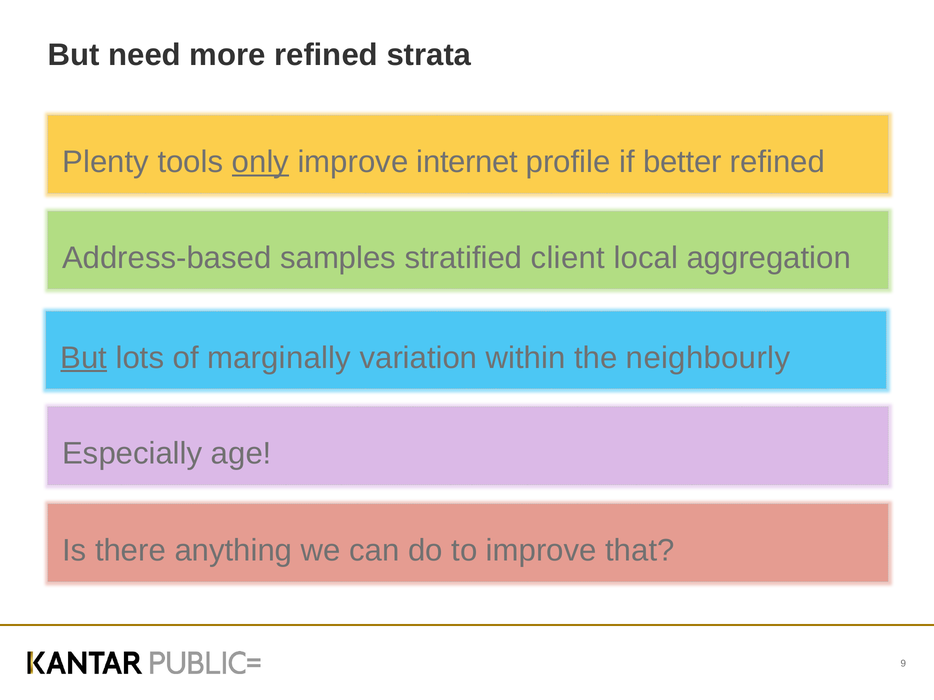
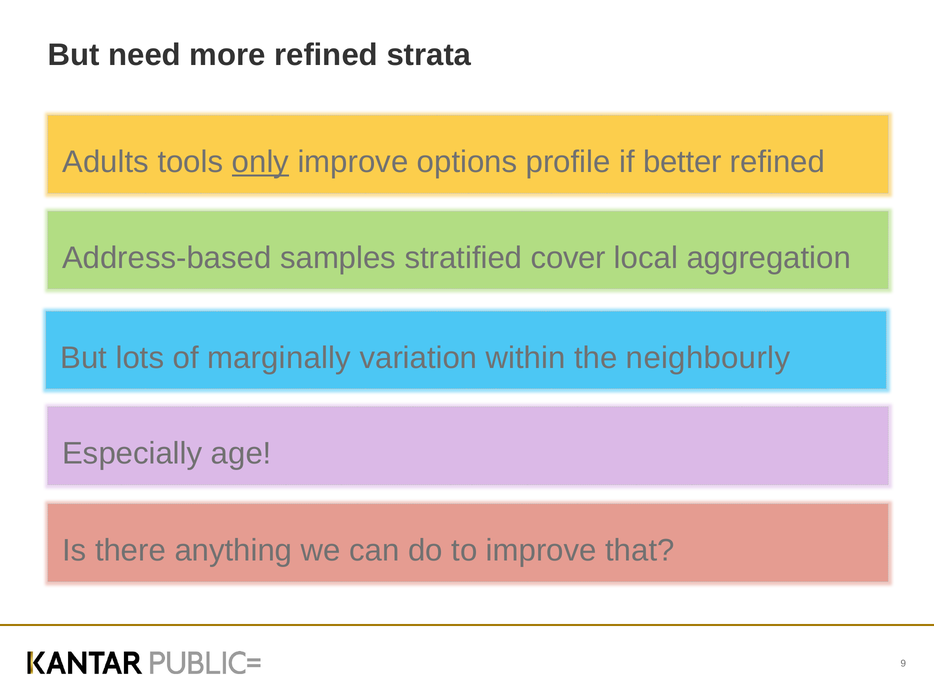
Plenty: Plenty -> Adults
internet: internet -> options
client: client -> cover
But at (84, 358) underline: present -> none
